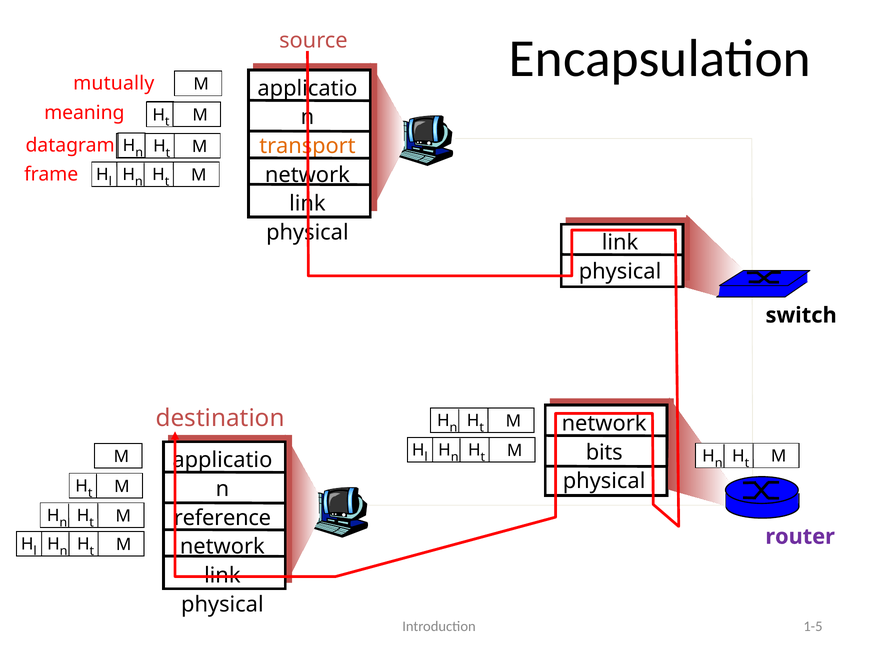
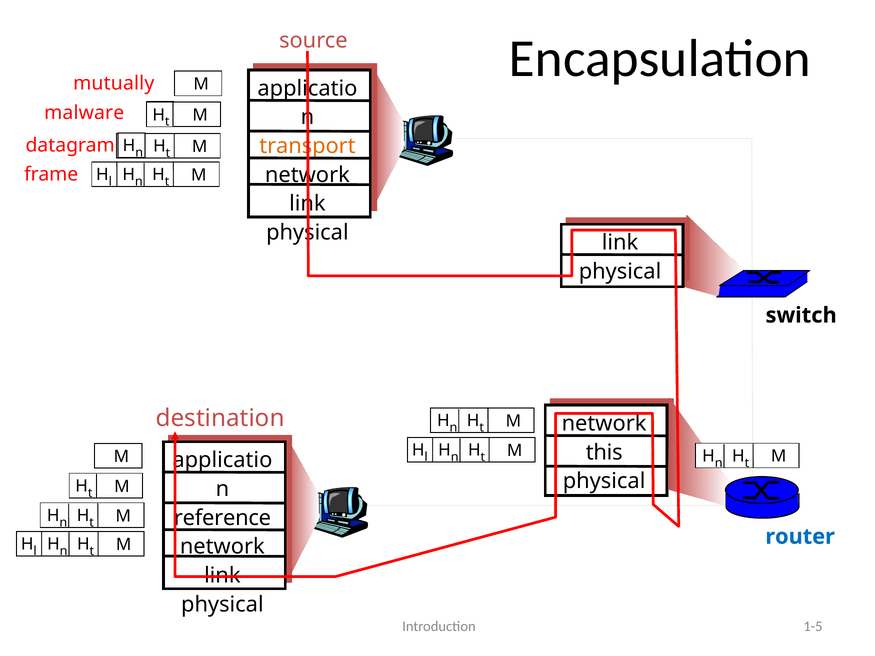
meaning: meaning -> malware
bits: bits -> this
router colour: purple -> blue
